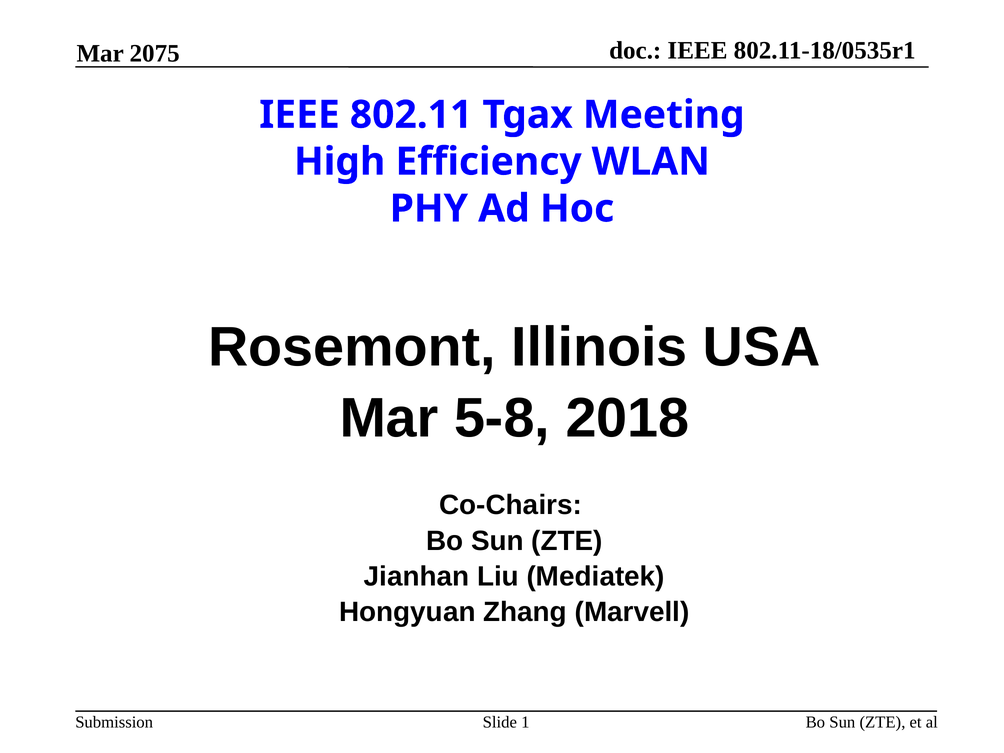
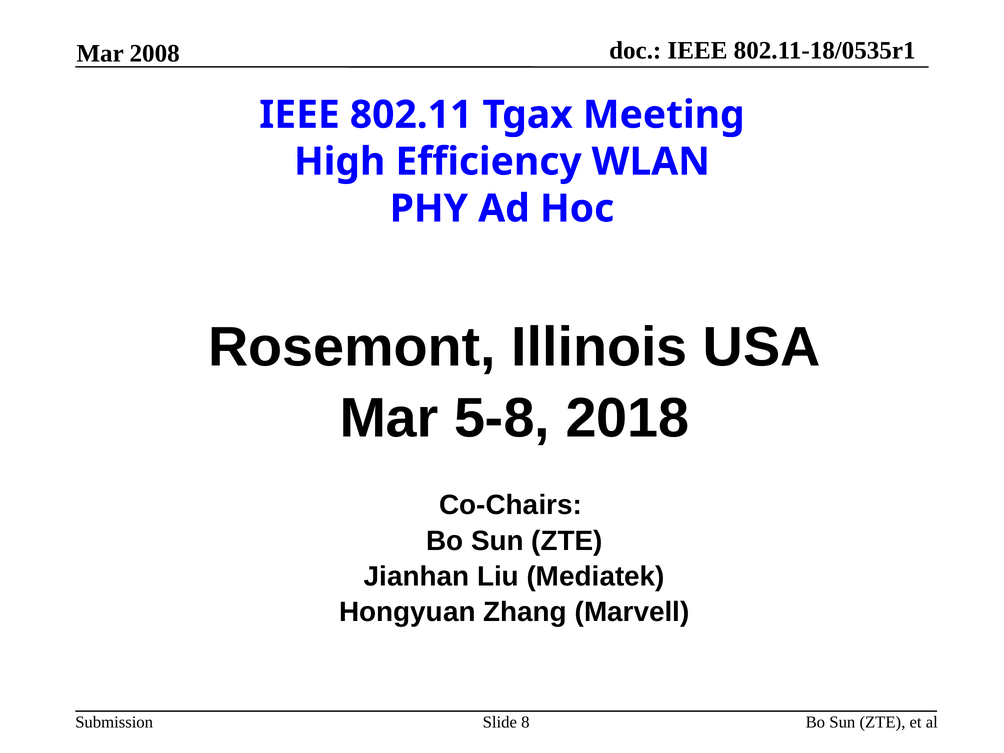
2075: 2075 -> 2008
1: 1 -> 8
